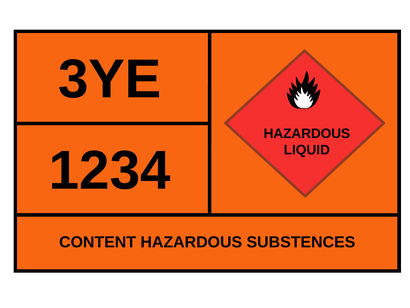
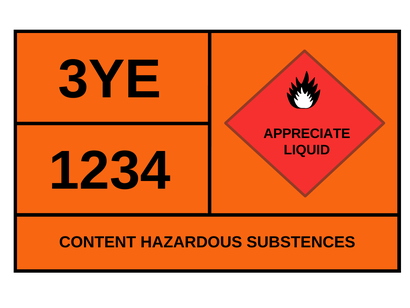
HAZARDOUS at (307, 133): HAZARDOUS -> APPRECIATE
